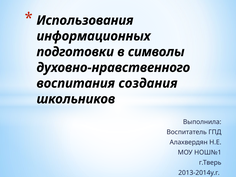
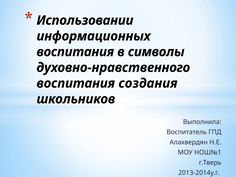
Использования: Использования -> Использовании
подготовки at (75, 52): подготовки -> воспитания
